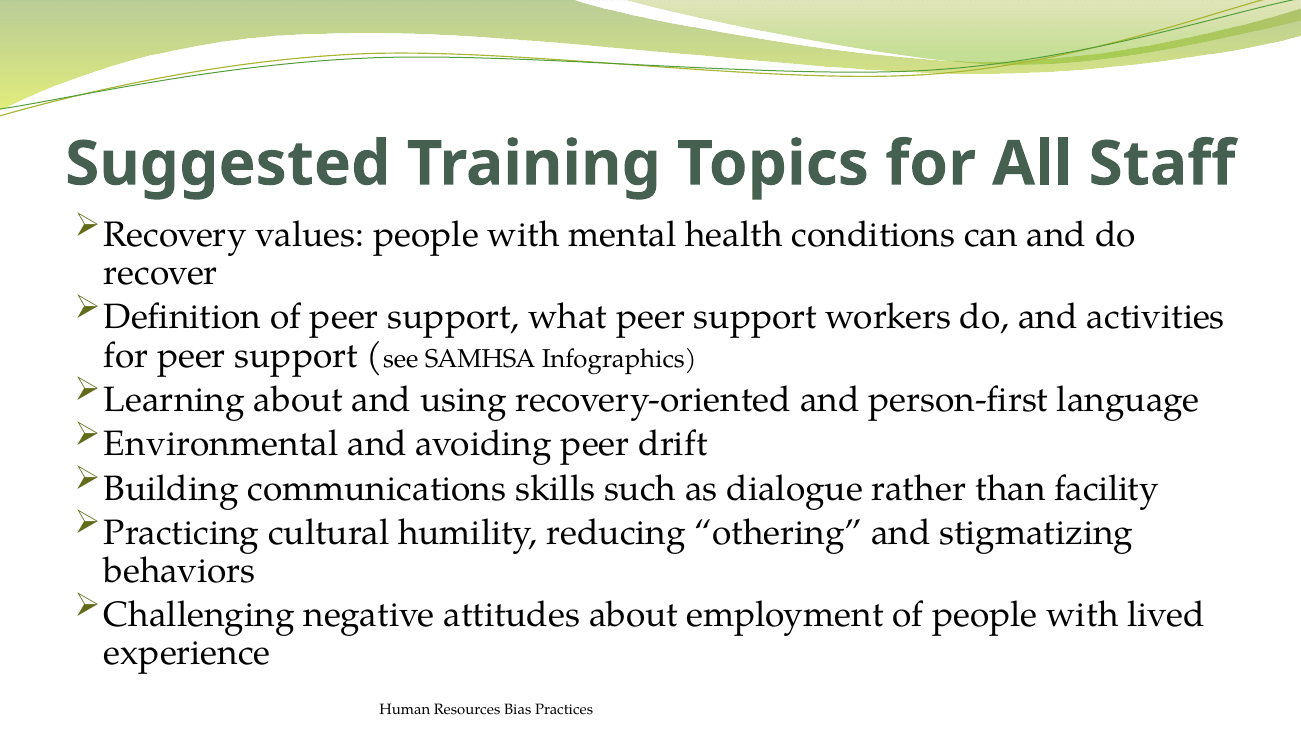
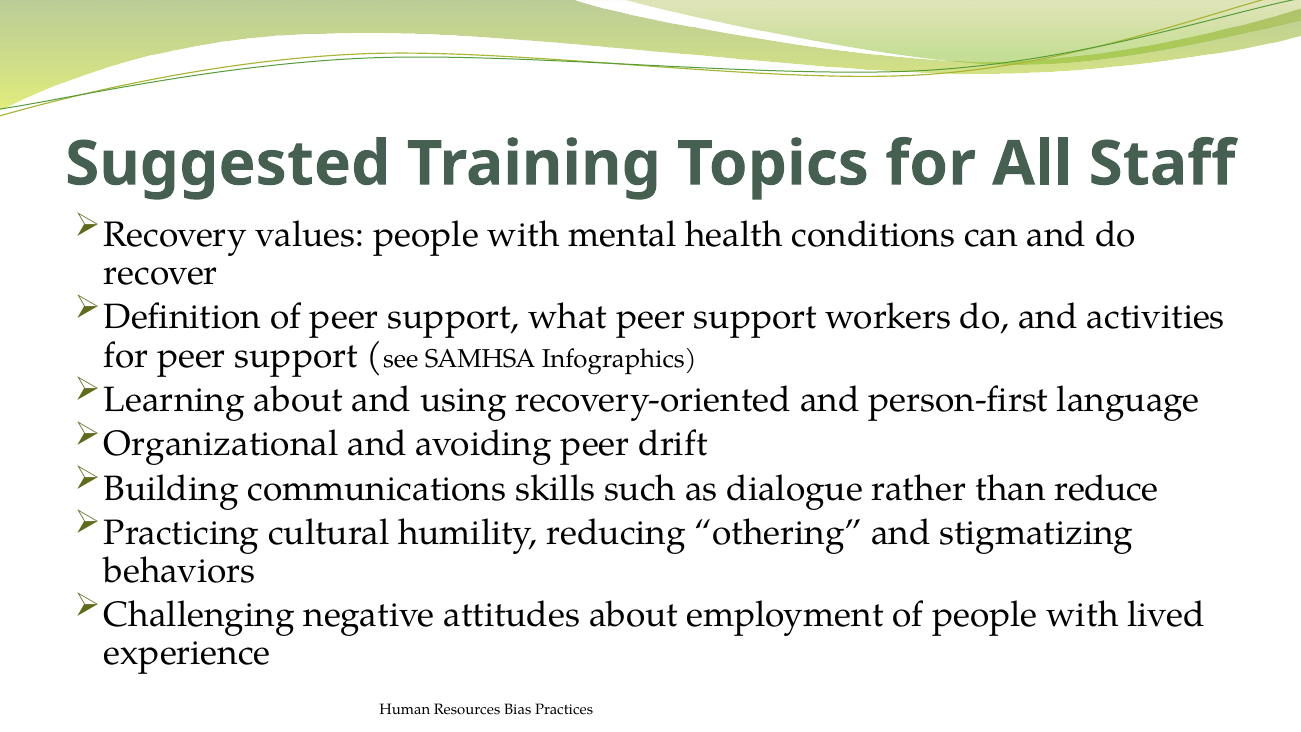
Environmental: Environmental -> Organizational
facility: facility -> reduce
